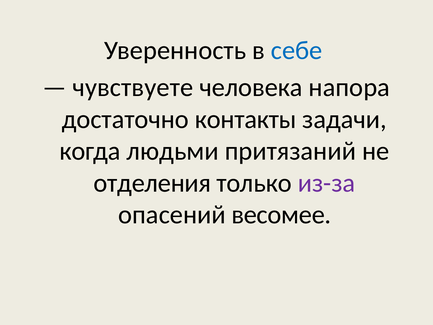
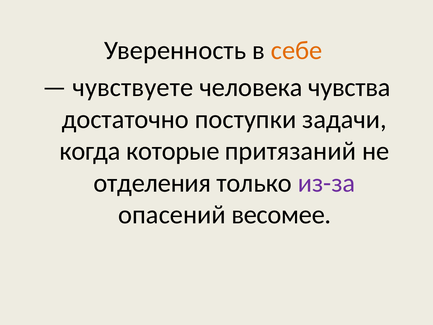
себе colour: blue -> orange
напора: напора -> чувства
контакты: контакты -> поступки
людьми: людьми -> которые
